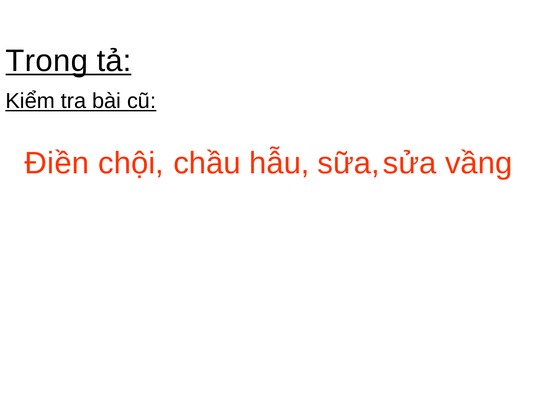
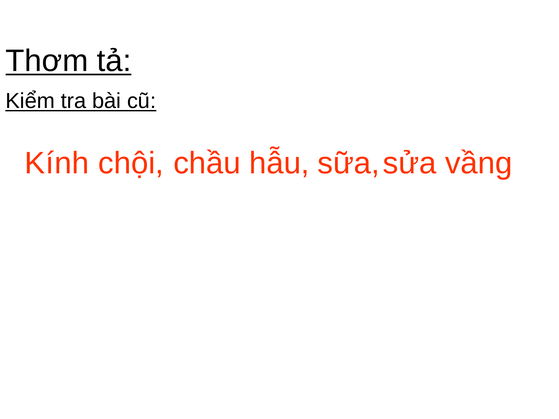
Trong: Trong -> Thơm
Điền: Điền -> Kính
